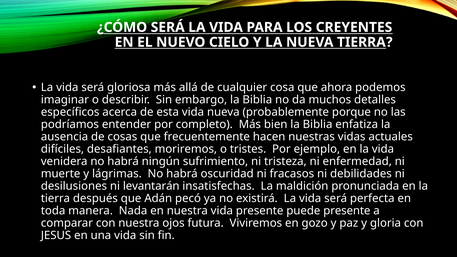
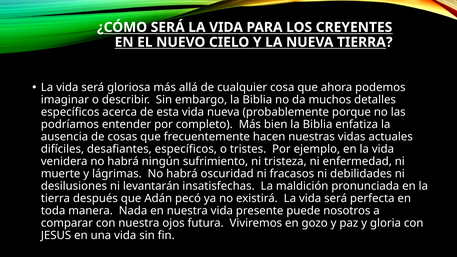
desafiantes moriremos: moriremos -> específicos
puede presente: presente -> nosotros
